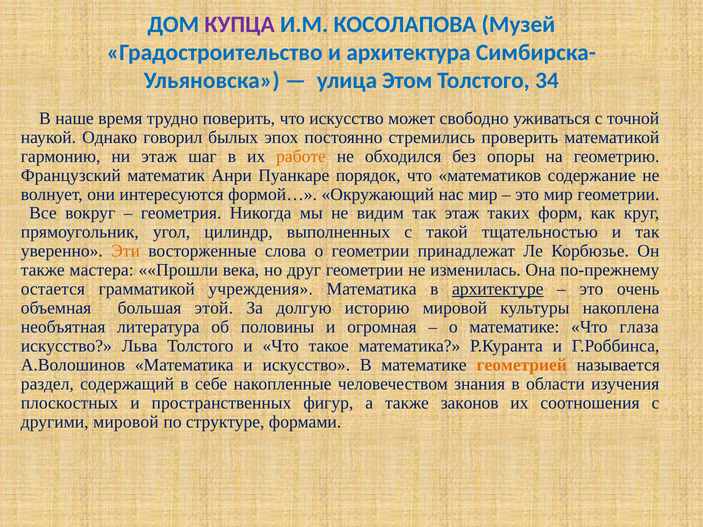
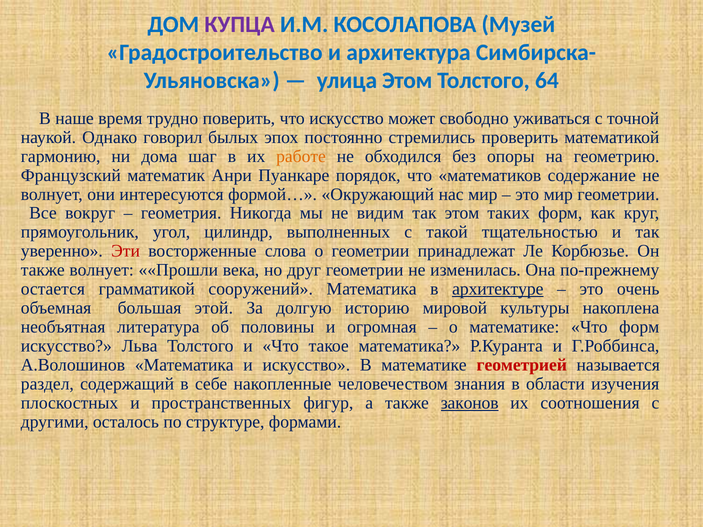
34: 34 -> 64
ни этаж: этаж -> дома
так этаж: этаж -> этом
Эти colour: orange -> red
также мастера: мастера -> волнует
учреждения: учреждения -> сооружений
Что глаза: глаза -> форм
геометрией colour: orange -> red
законов underline: none -> present
другими мировой: мировой -> осталось
